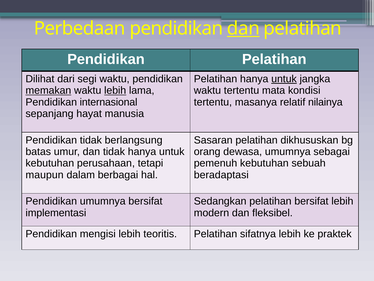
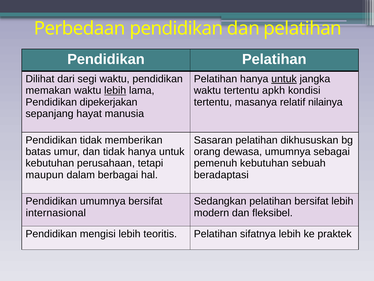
dan at (243, 28) underline: present -> none
memakan underline: present -> none
mata: mata -> apkh
internasional: internasional -> dipekerjakan
berlangsung: berlangsung -> memberikan
implementasi: implementasi -> internasional
